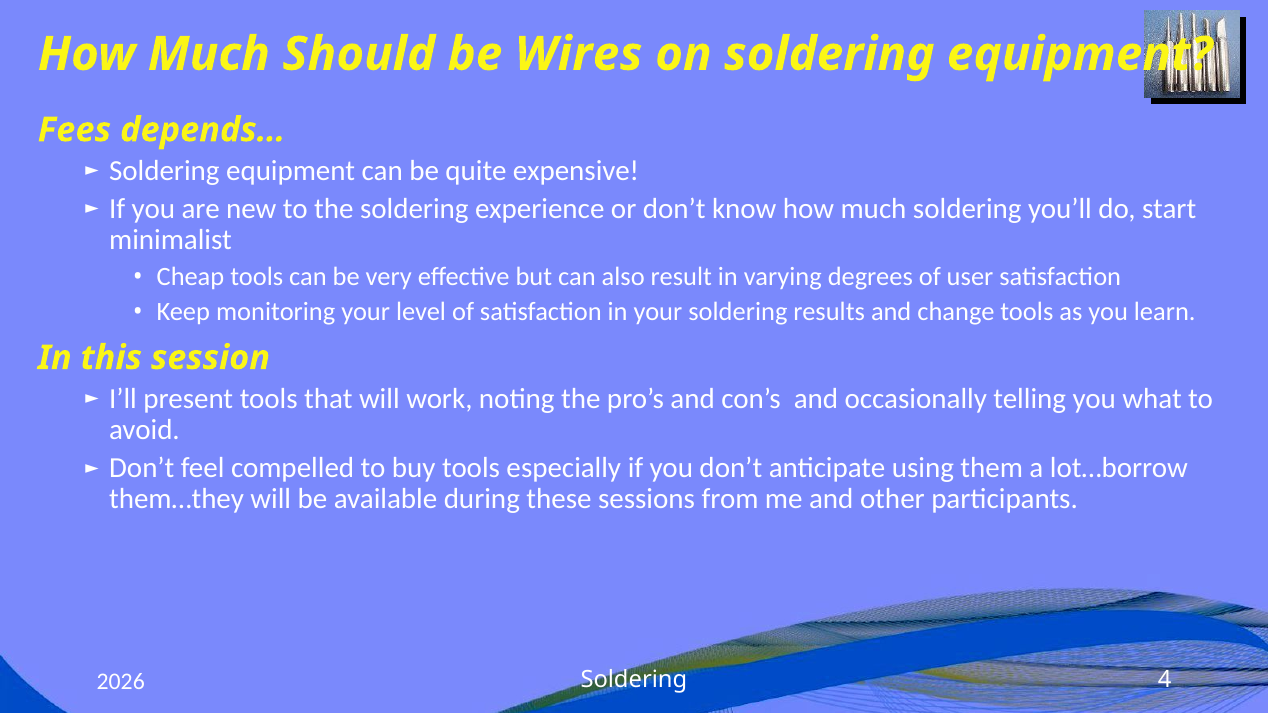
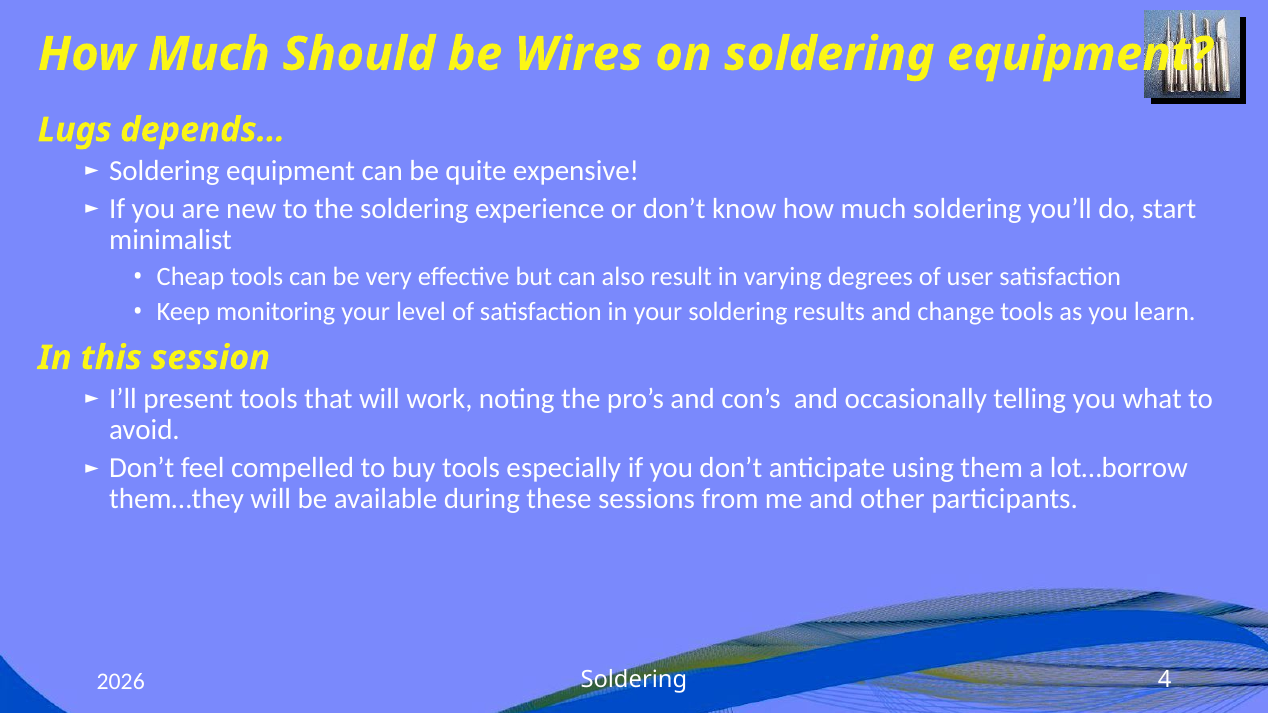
Fees: Fees -> Lugs
